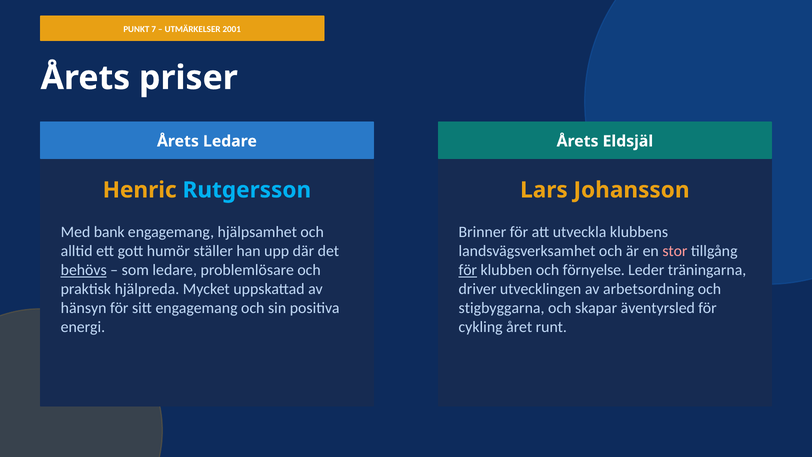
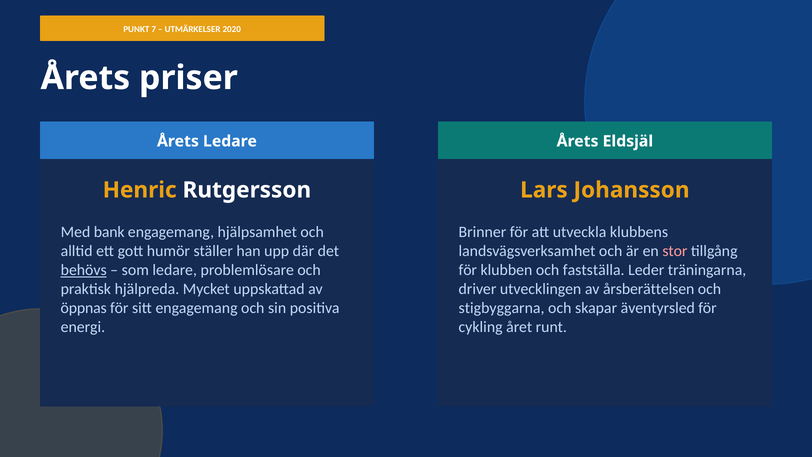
2001: 2001 -> 2020
Rutgersson colour: light blue -> white
för at (468, 270) underline: present -> none
förnyelse: förnyelse -> fastställa
arbetsordning: arbetsordning -> årsberättelsen
hänsyn: hänsyn -> öppnas
